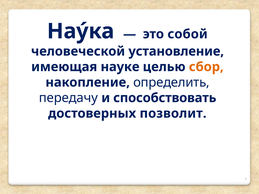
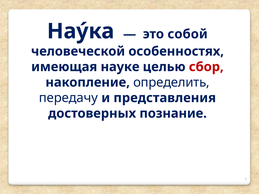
установление: установление -> особенностях
сбор colour: orange -> red
способствовать: способствовать -> представления
позволит: позволит -> познание
